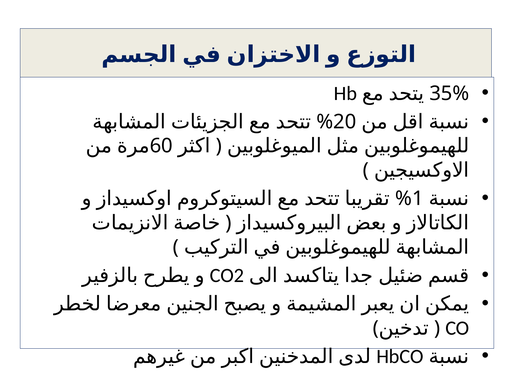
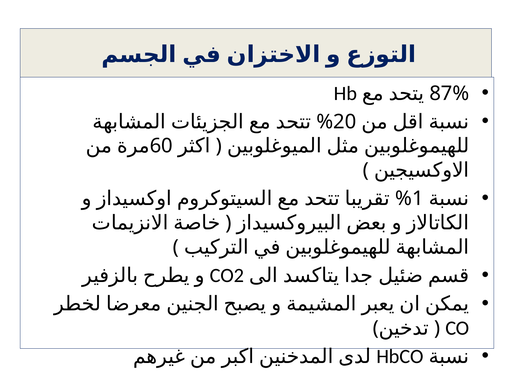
35%: 35% -> 87%
